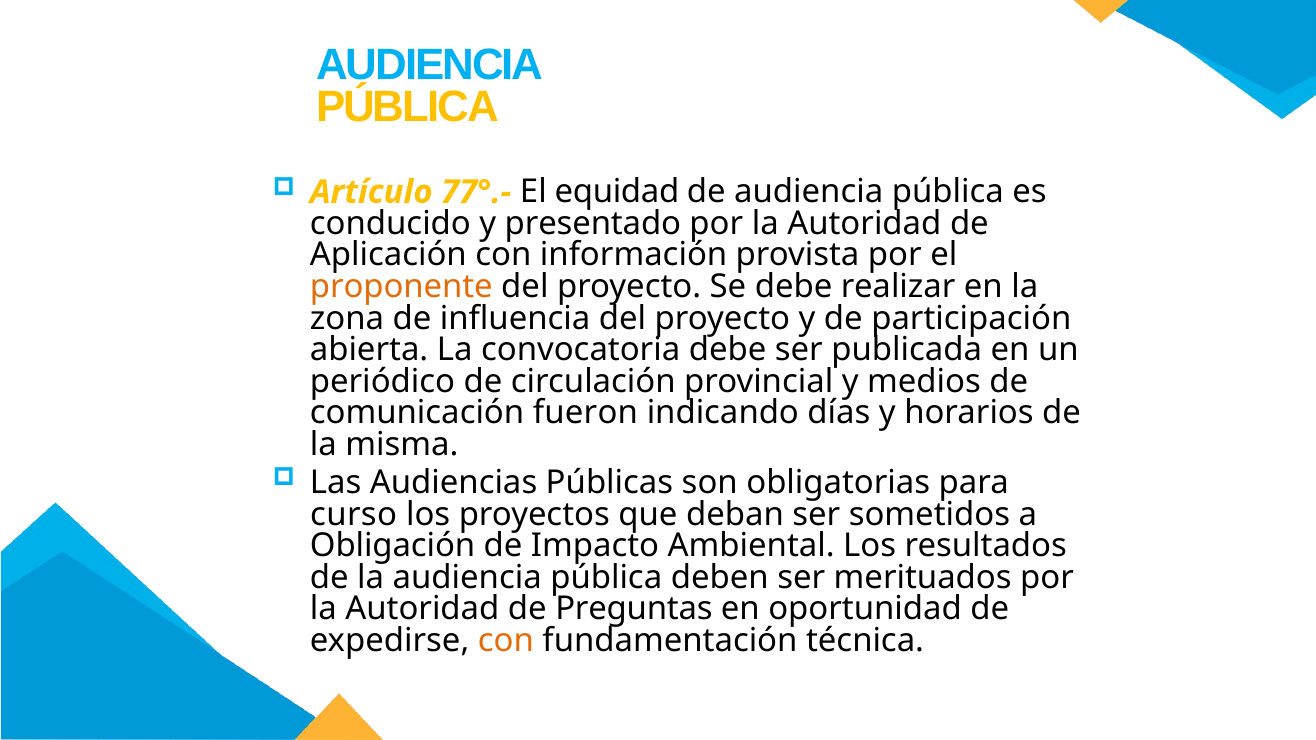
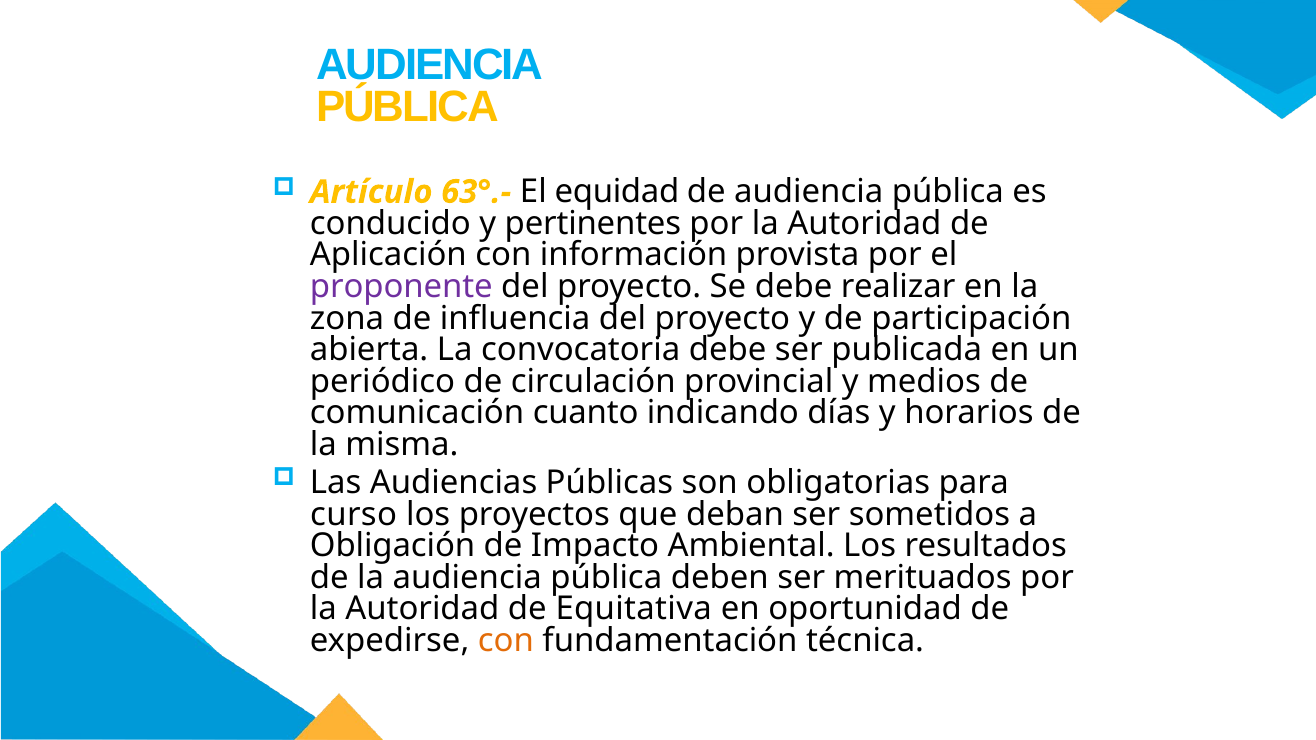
77°.-: 77°.- -> 63°.-
presentado: presentado -> pertinentes
proponente colour: orange -> purple
fueron: fueron -> cuanto
Preguntas: Preguntas -> Equitativa
